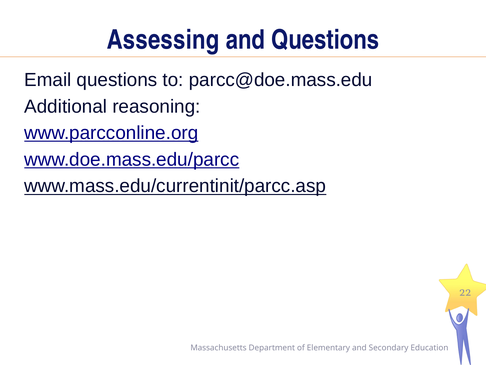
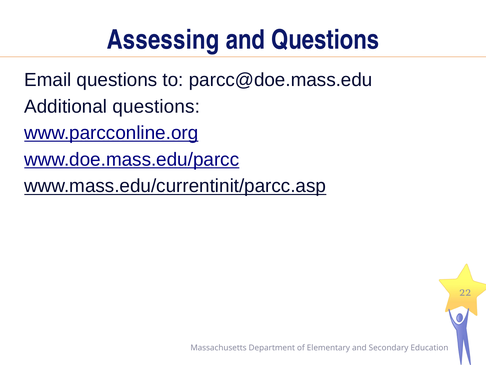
Additional reasoning: reasoning -> questions
